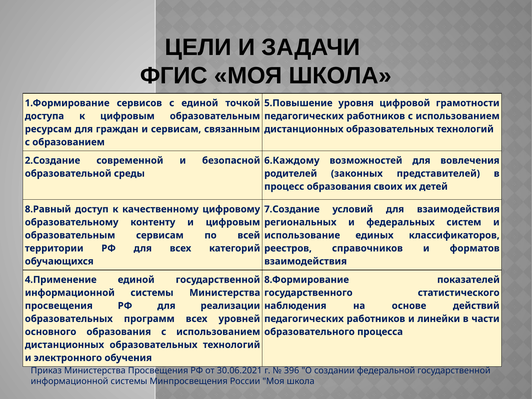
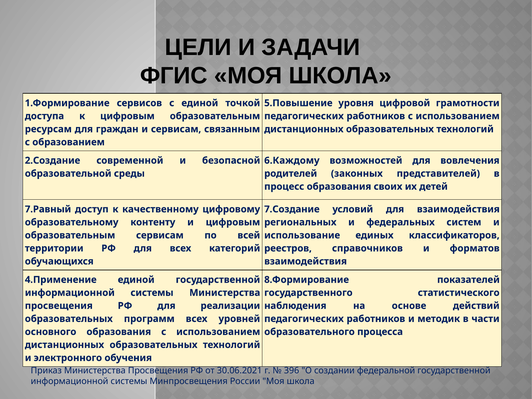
8.Равный: 8.Равный -> 7.Равный
линейки: линейки -> методик
